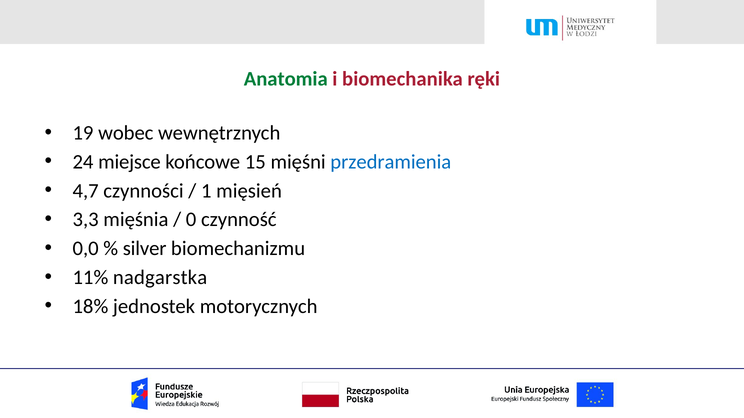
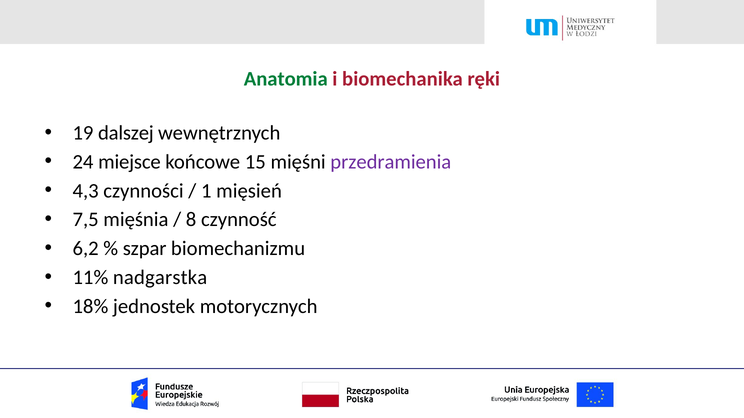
wobec: wobec -> dalszej
przedramienia colour: blue -> purple
4,7: 4,7 -> 4,3
3,3: 3,3 -> 7,5
0: 0 -> 8
0,0: 0,0 -> 6,2
silver: silver -> szpar
